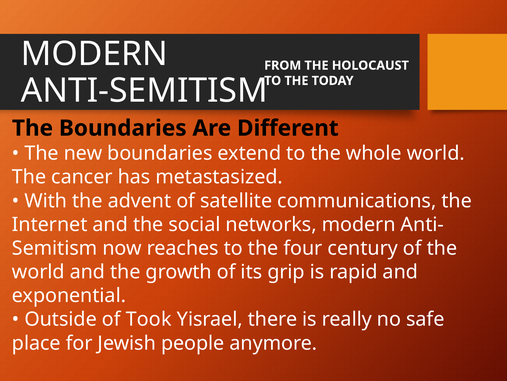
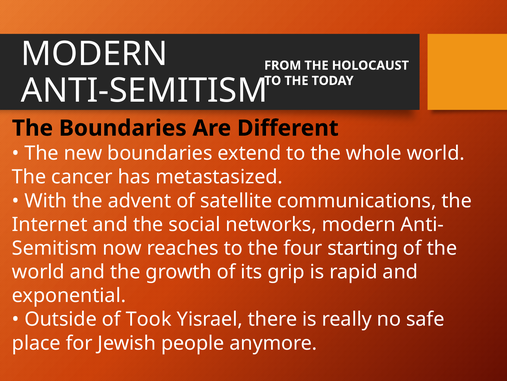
century: century -> starting
